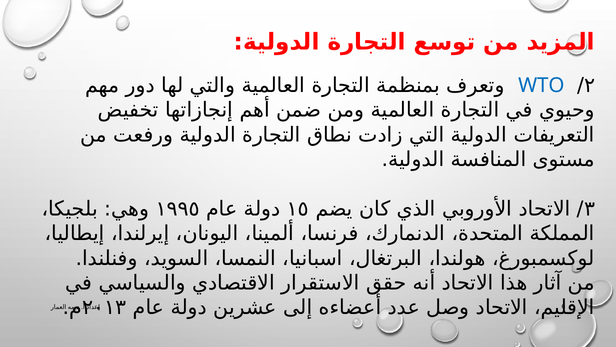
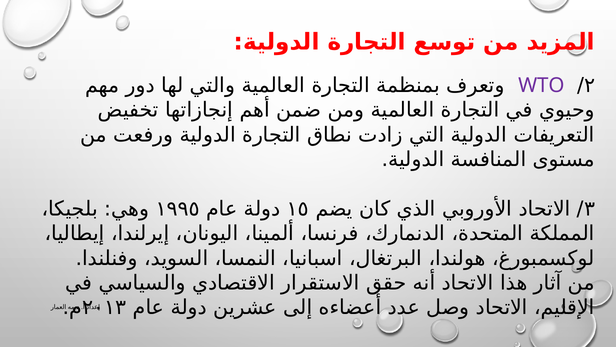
WTO colour: blue -> purple
